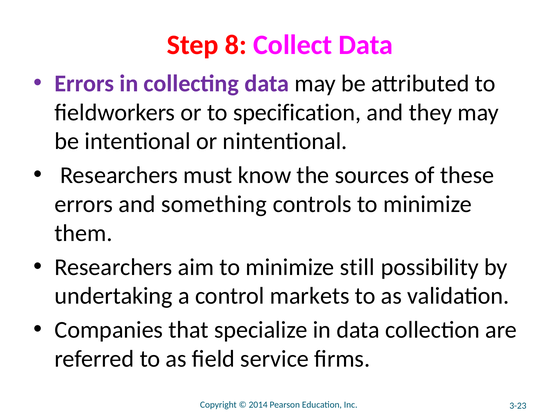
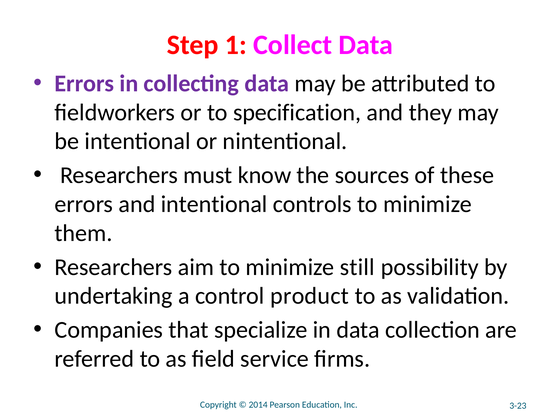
8: 8 -> 1
and something: something -> intentional
markets: markets -> product
